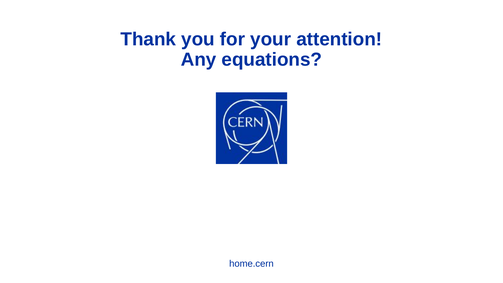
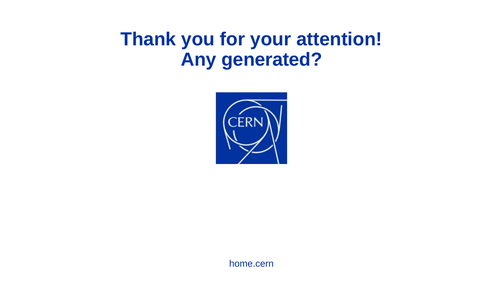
equations: equations -> generated
